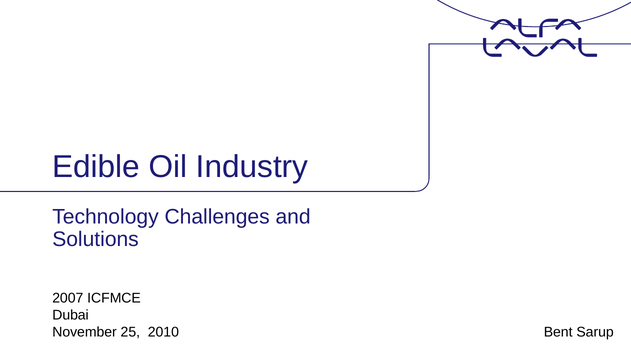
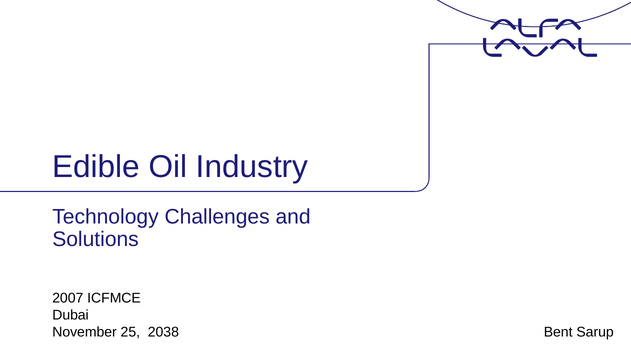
2010: 2010 -> 2038
